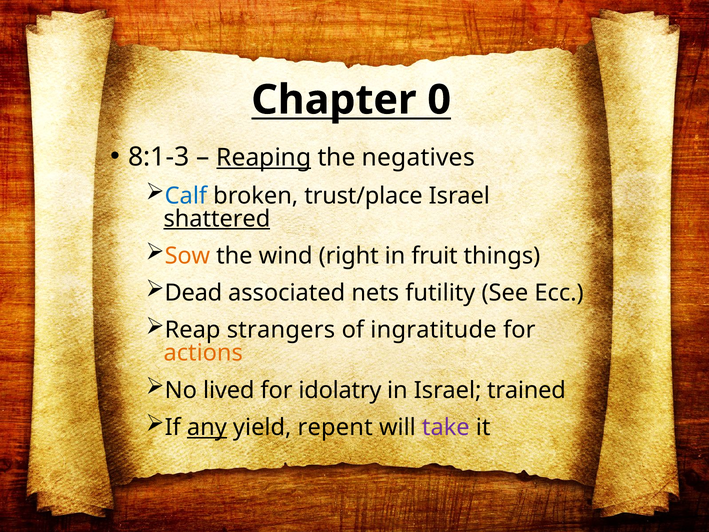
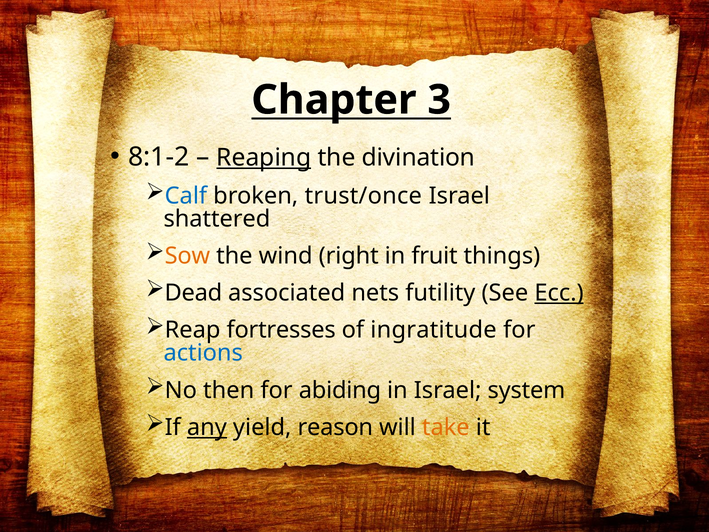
0: 0 -> 3
8:1-3: 8:1-3 -> 8:1-2
negatives: negatives -> divination
trust/place: trust/place -> trust/once
shattered underline: present -> none
Ecc underline: none -> present
strangers: strangers -> fortresses
actions colour: orange -> blue
lived: lived -> then
idolatry: idolatry -> abiding
trained: trained -> system
repent: repent -> reason
take colour: purple -> orange
